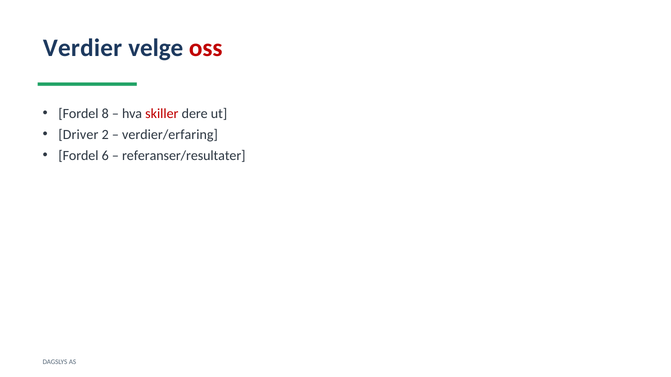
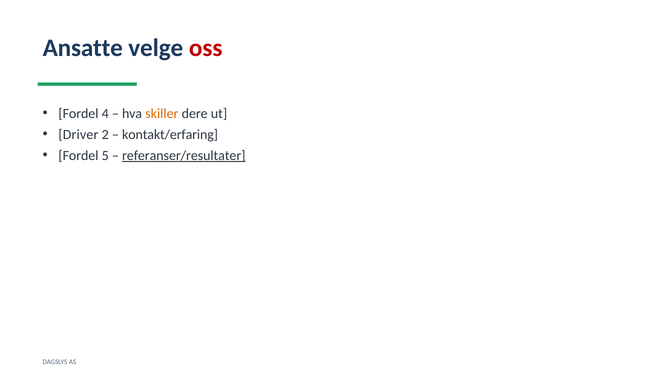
Verdier: Verdier -> Ansatte
8: 8 -> 4
skiller colour: red -> orange
verdier/erfaring: verdier/erfaring -> kontakt/erfaring
6: 6 -> 5
referanser/resultater underline: none -> present
